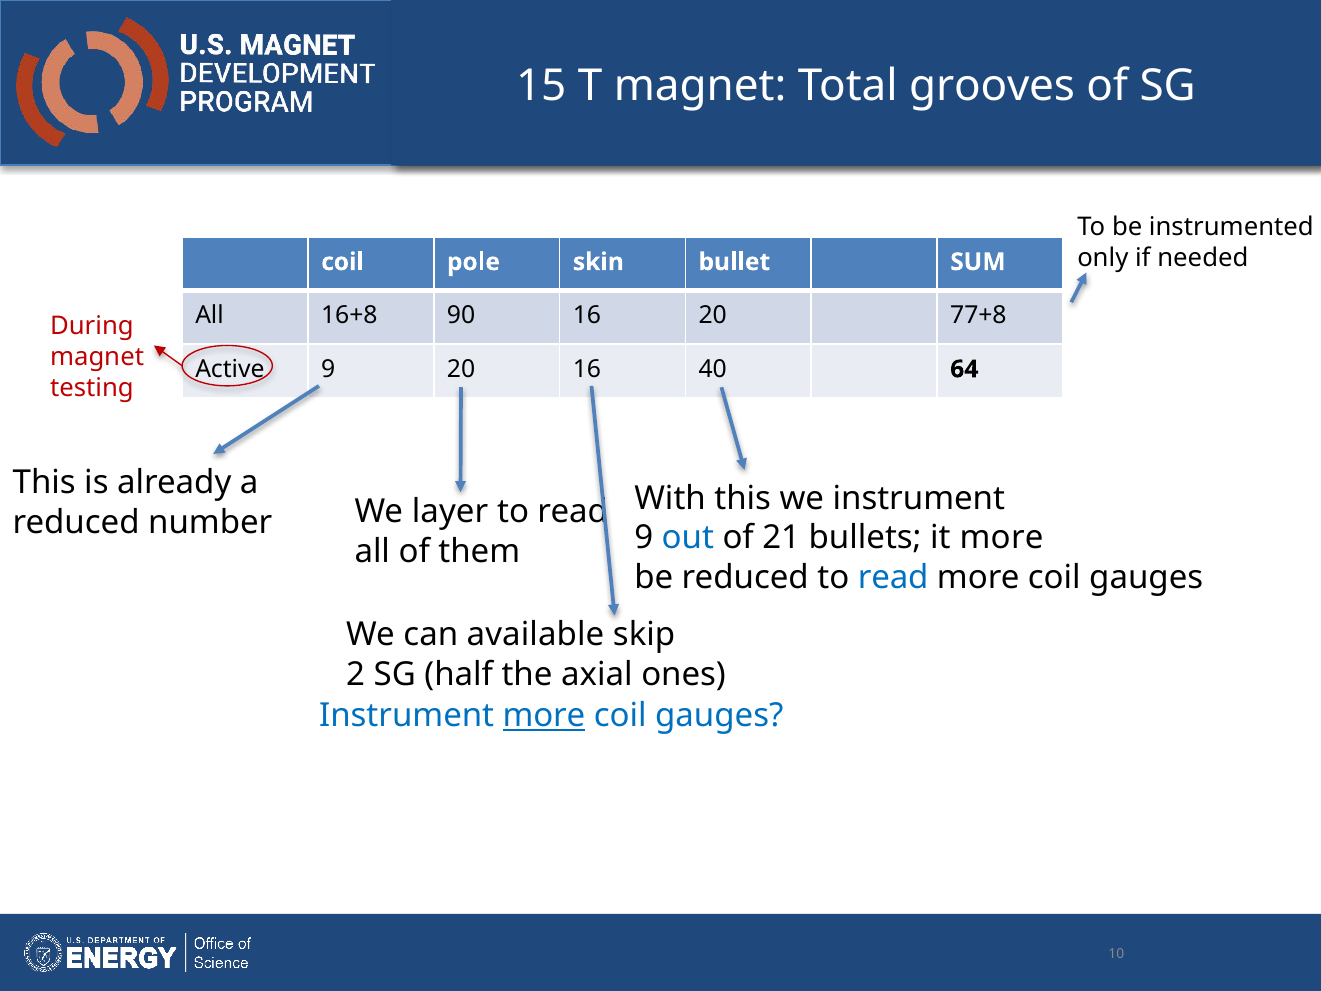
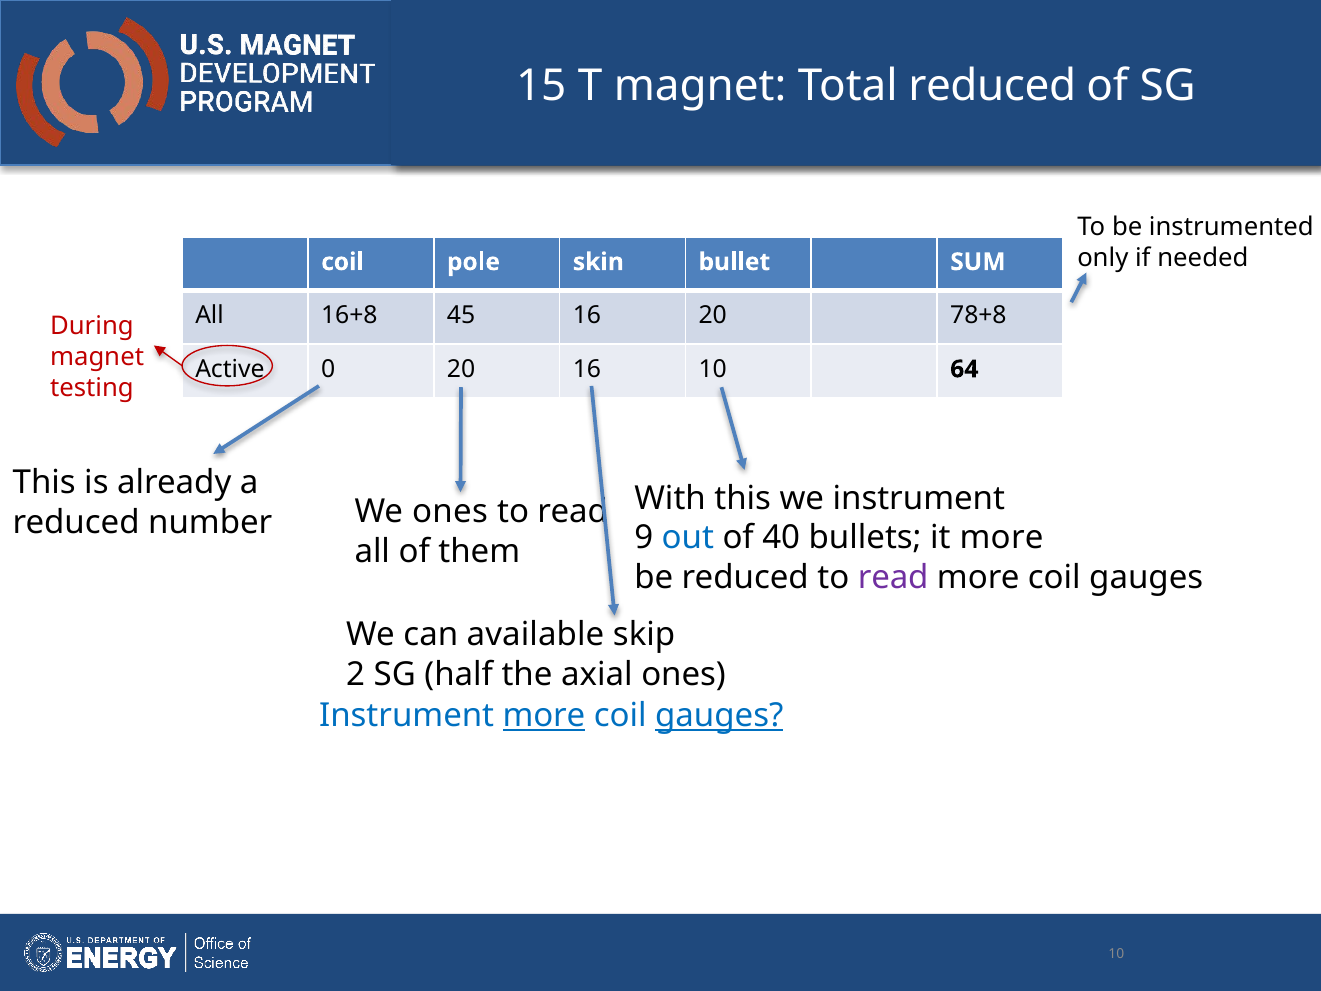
Total grooves: grooves -> reduced
90: 90 -> 45
77+8: 77+8 -> 78+8
9 at (328, 369): 9 -> 0
40 at (713, 369): 40 -> 10
We layer: layer -> ones
21: 21 -> 40
read at (893, 578) colour: blue -> purple
gauges at (719, 716) underline: none -> present
